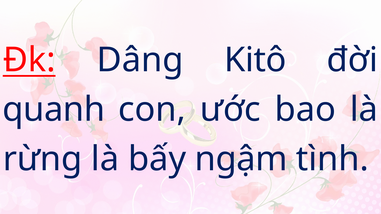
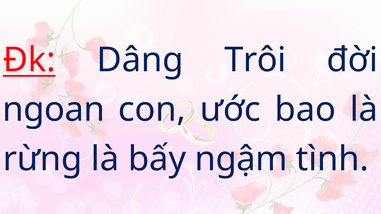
Kitô: Kitô -> Trôi
quanh: quanh -> ngoan
